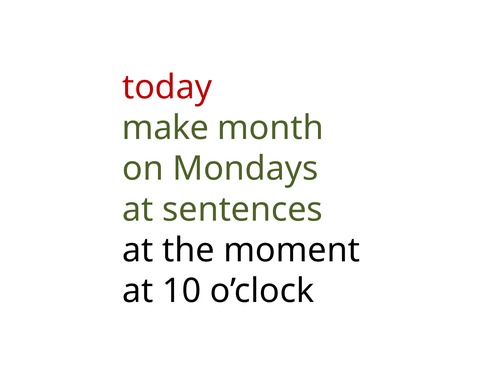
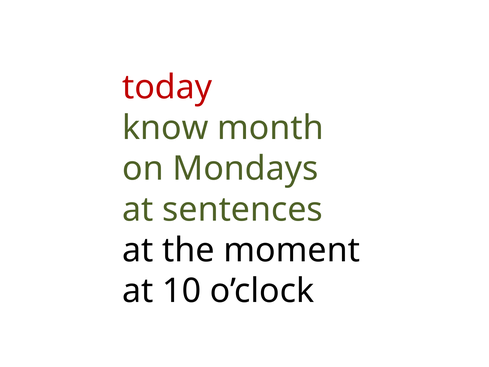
make: make -> know
